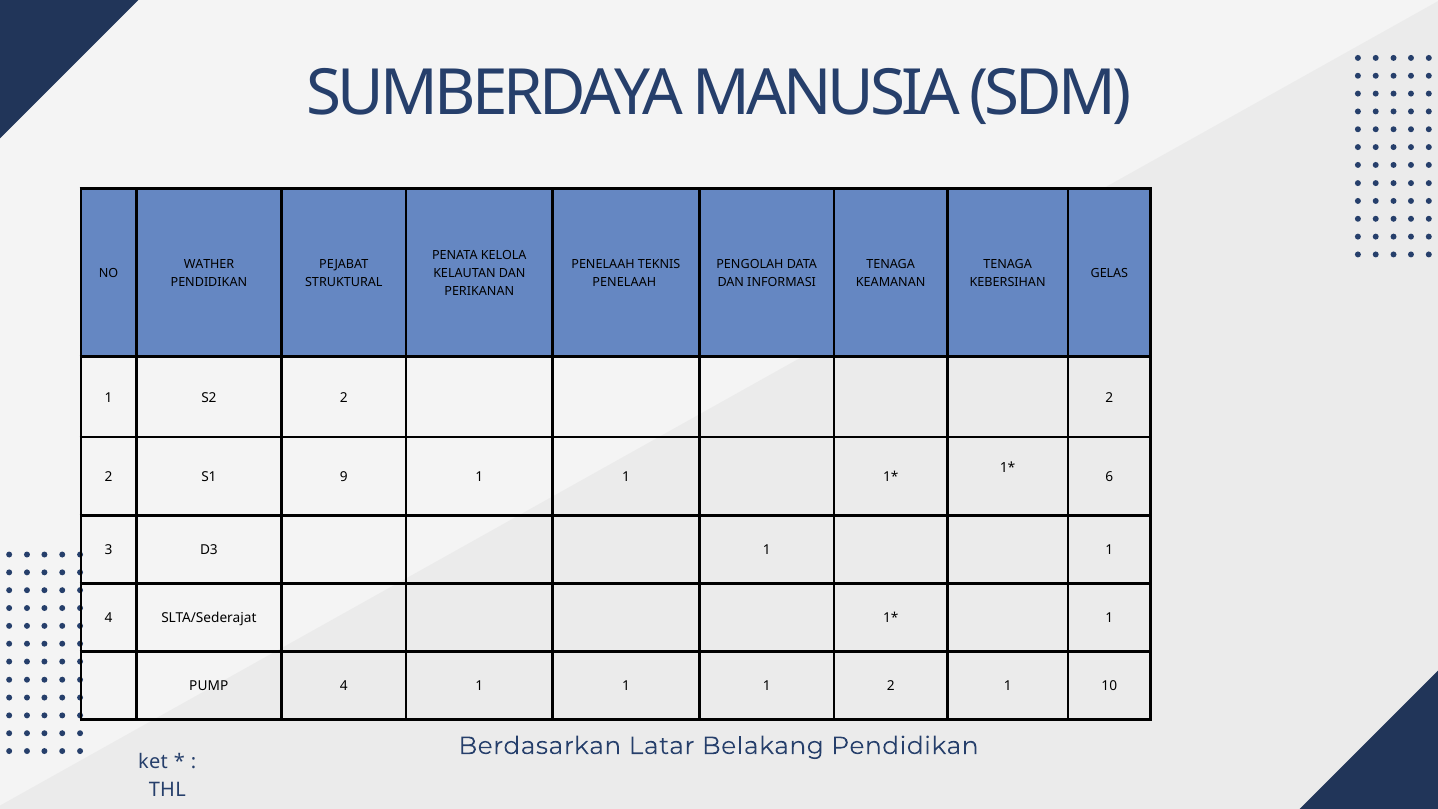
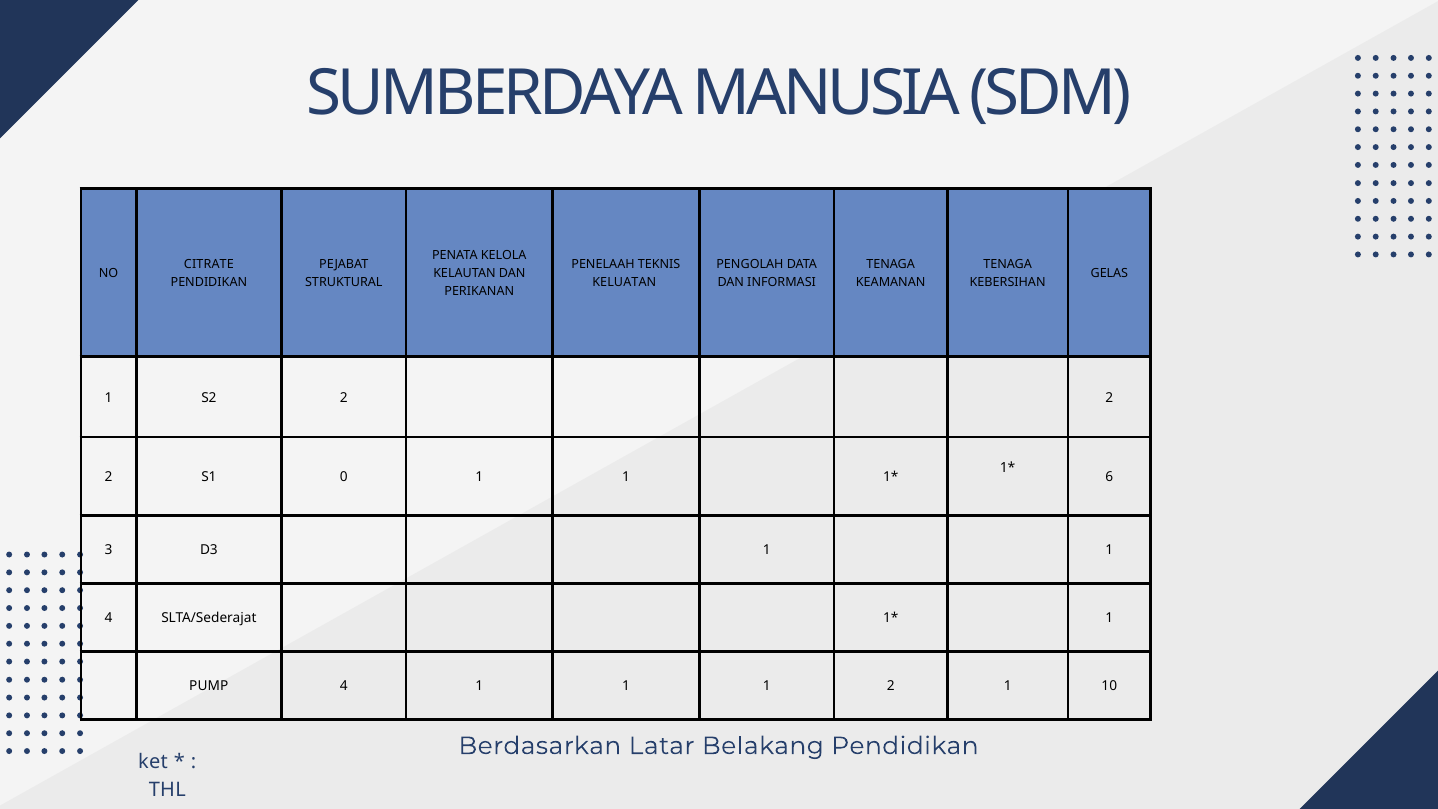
WATHER: WATHER -> CITRATE
PENELAAH at (624, 282): PENELAAH -> KELUATAN
9: 9 -> 0
